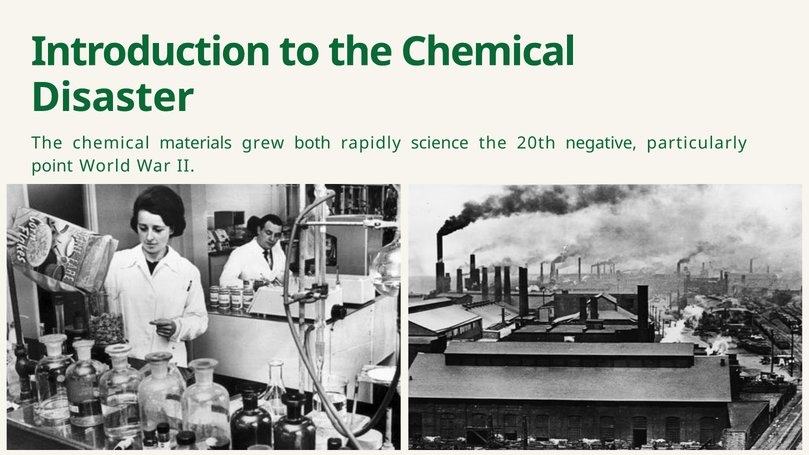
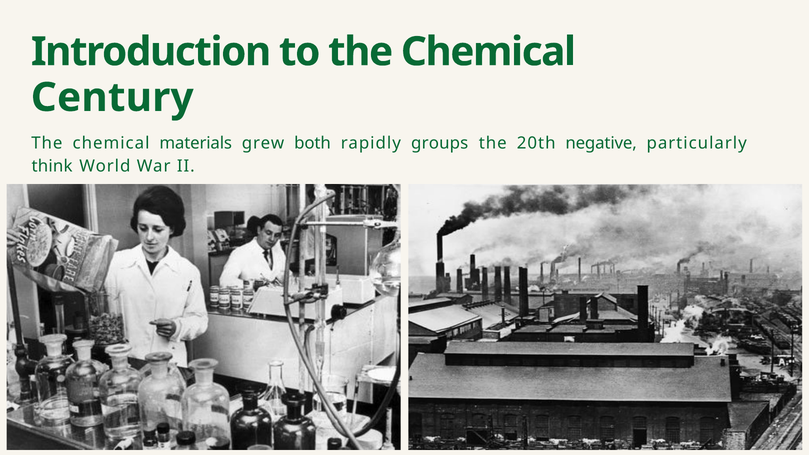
Disaster: Disaster -> Century
science: science -> groups
point: point -> think
